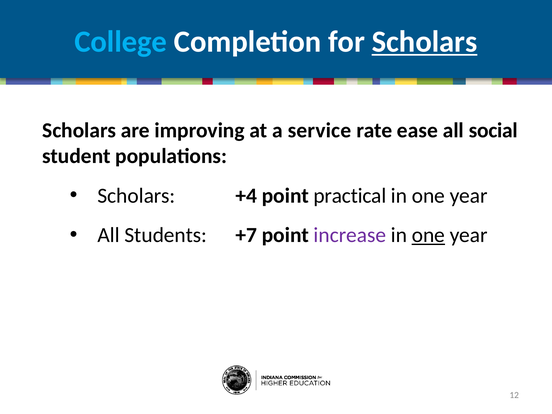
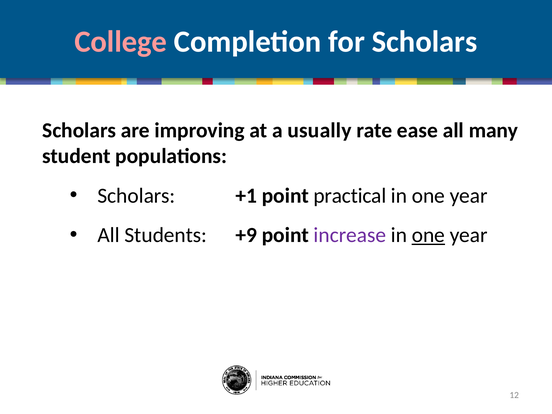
College colour: light blue -> pink
Scholars at (425, 42) underline: present -> none
service: service -> usually
social: social -> many
+4: +4 -> +1
+7: +7 -> +9
